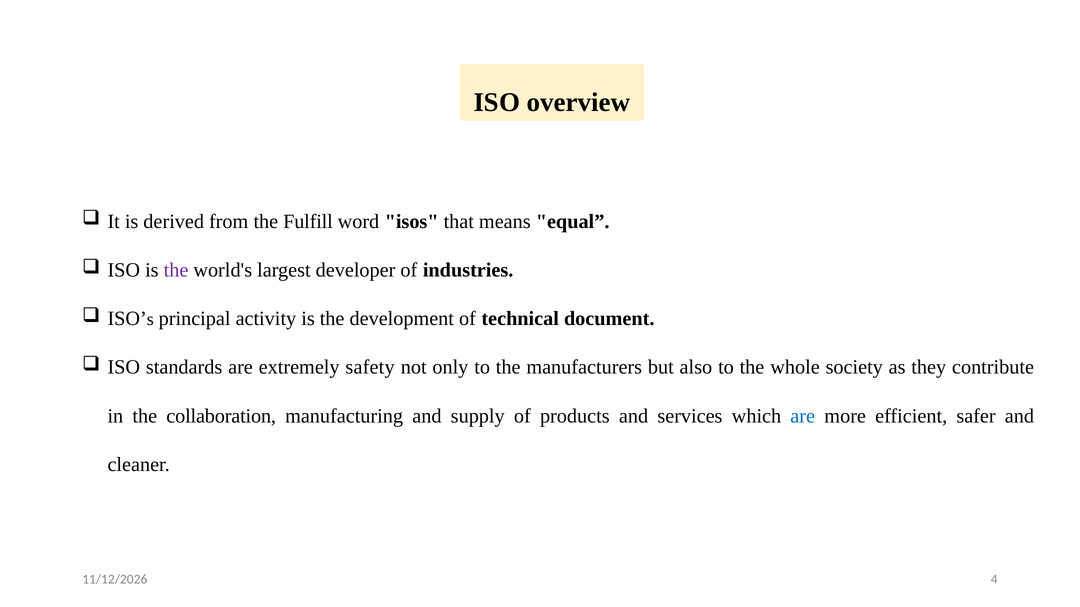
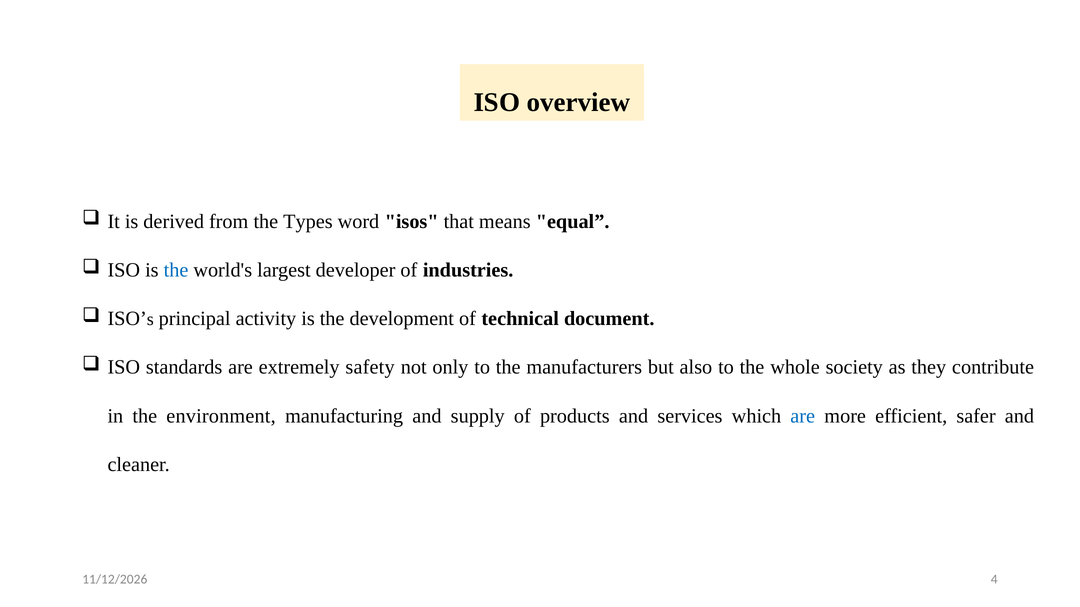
Fulfill: Fulfill -> Types
the at (176, 270) colour: purple -> blue
collaboration: collaboration -> environment
